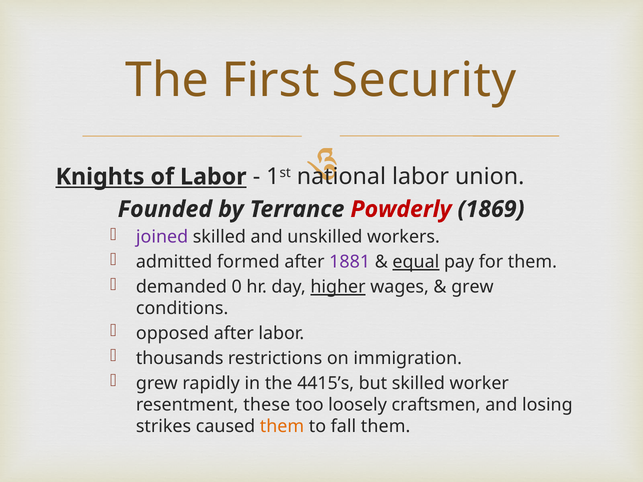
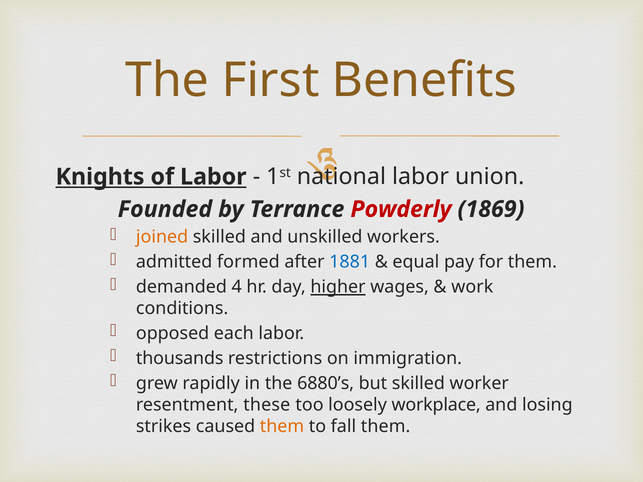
Security: Security -> Benefits
joined colour: purple -> orange
1881 colour: purple -> blue
equal underline: present -> none
0: 0 -> 4
grew at (472, 287): grew -> work
opposed after: after -> each
4415’s: 4415’s -> 6880’s
craftsmen: craftsmen -> workplace
